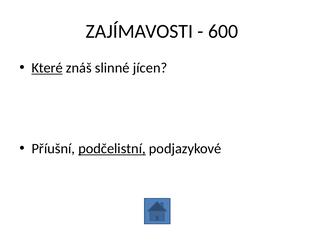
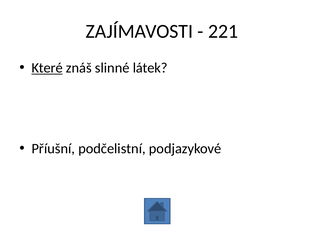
600: 600 -> 221
jícen: jícen -> látek
podčelistní underline: present -> none
